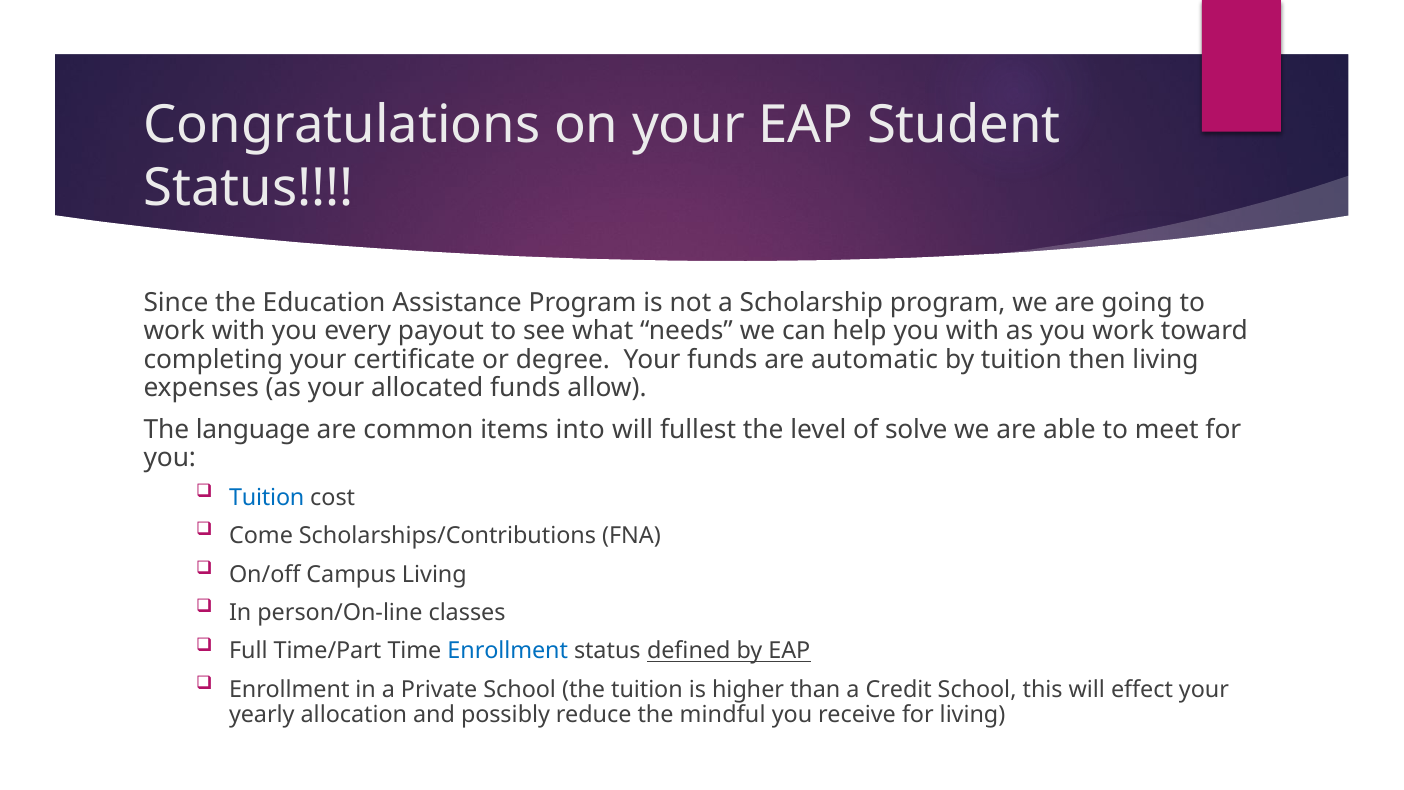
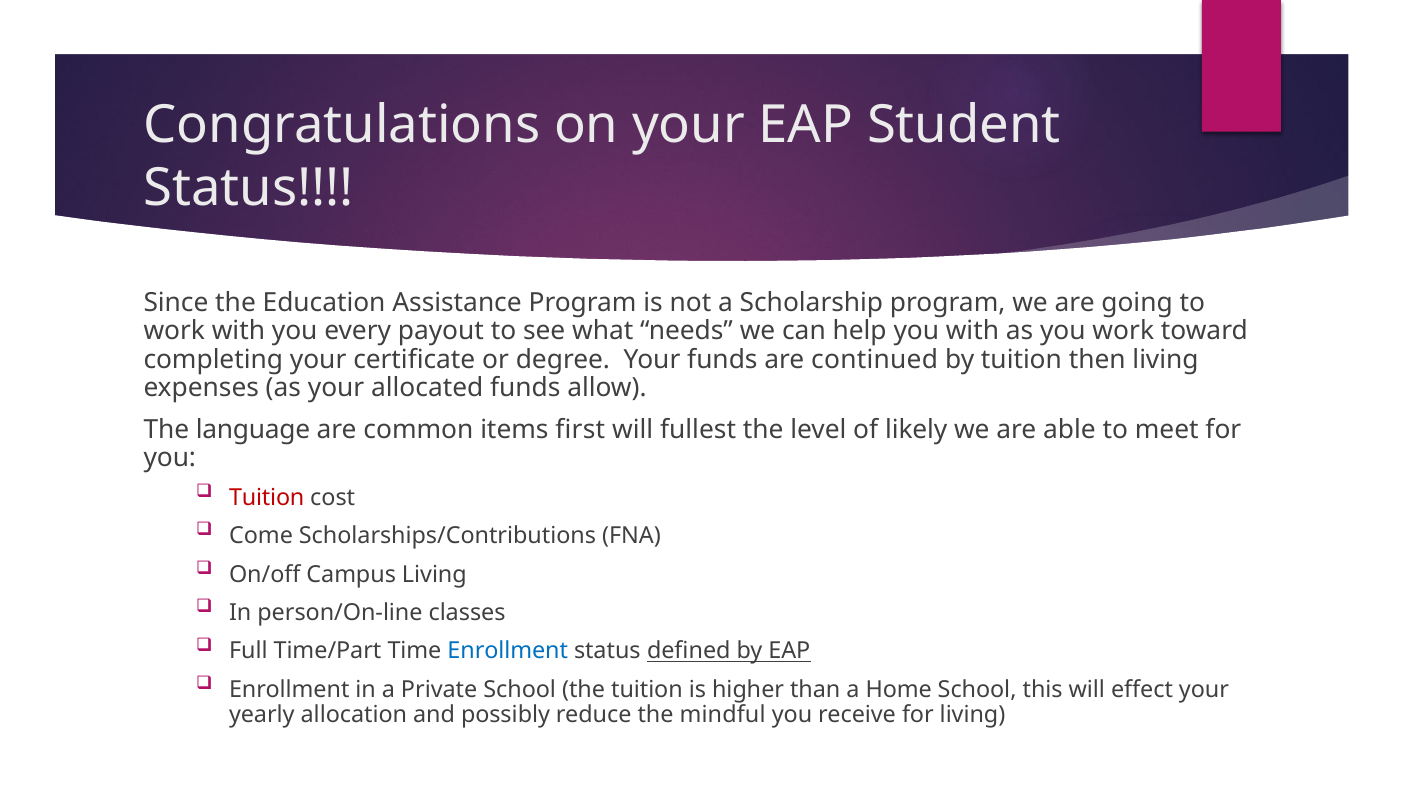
automatic: automatic -> continued
into: into -> first
solve: solve -> likely
Tuition at (267, 497) colour: blue -> red
Credit: Credit -> Home
